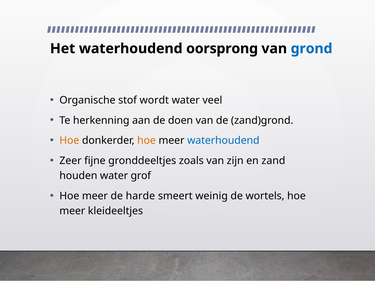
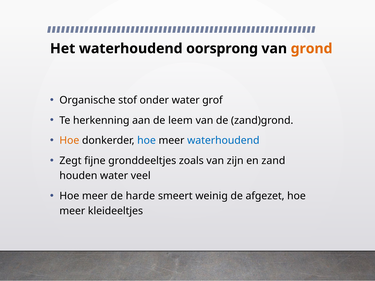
grond colour: blue -> orange
wordt: wordt -> onder
veel: veel -> grof
doen: doen -> leem
hoe at (147, 141) colour: orange -> blue
Zeer: Zeer -> Zegt
grof: grof -> veel
wortels: wortels -> afgezet
